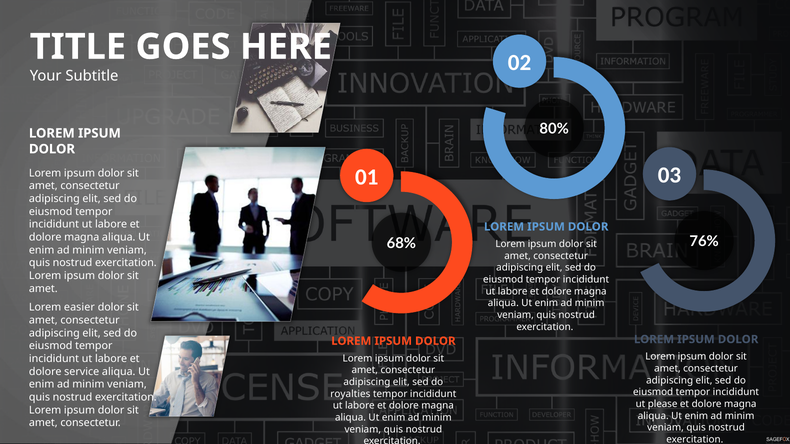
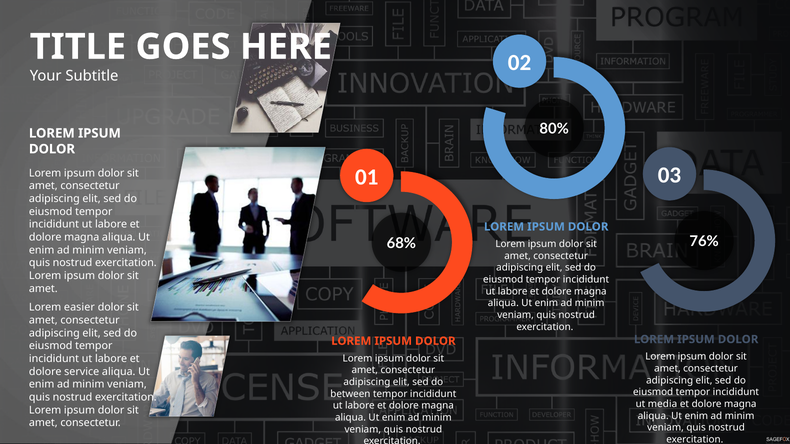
royalties: royalties -> between
please: please -> media
